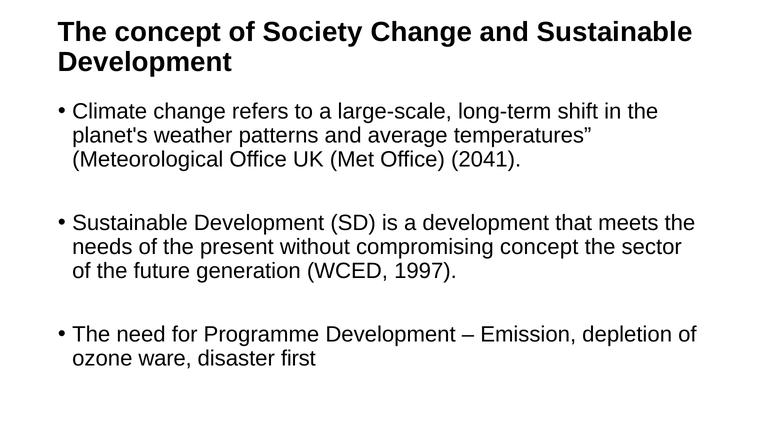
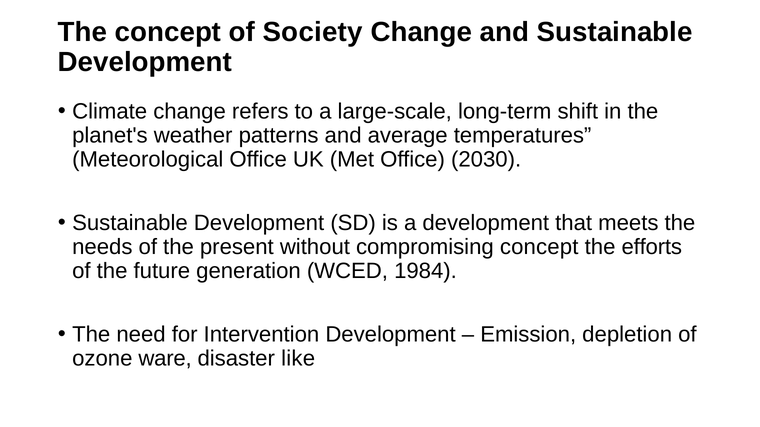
2041: 2041 -> 2030
sector: sector -> efforts
1997: 1997 -> 1984
Programme: Programme -> Intervention
first: first -> like
